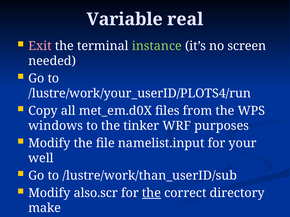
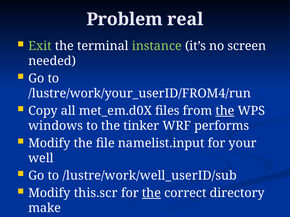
Variable: Variable -> Problem
Exit colour: pink -> light green
/lustre/work/your_userID/PLOTS4/run: /lustre/work/your_userID/PLOTS4/run -> /lustre/work/your_userID/FROM4/run
the at (225, 111) underline: none -> present
purposes: purposes -> performs
/lustre/work/than_userID/sub: /lustre/work/than_userID/sub -> /lustre/work/well_userID/sub
also.scr: also.scr -> this.scr
